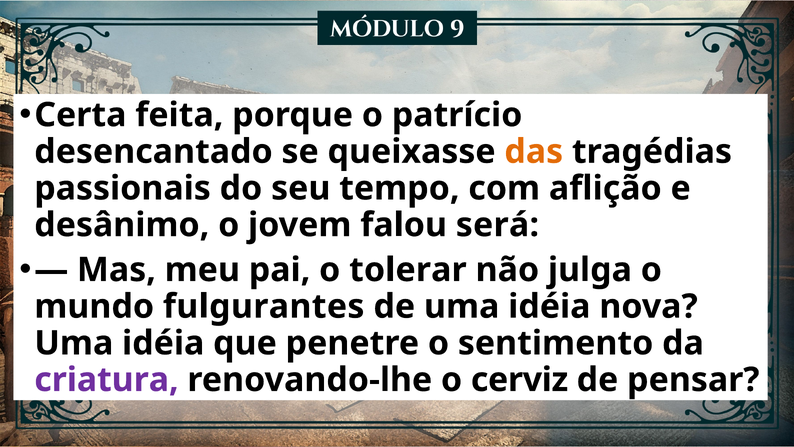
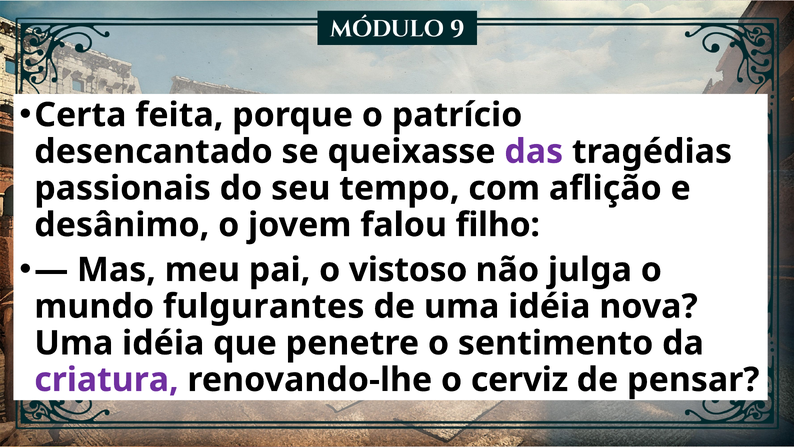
das colour: orange -> purple
será: será -> filho
tolerar: tolerar -> vistoso
